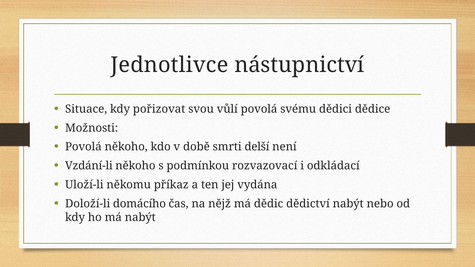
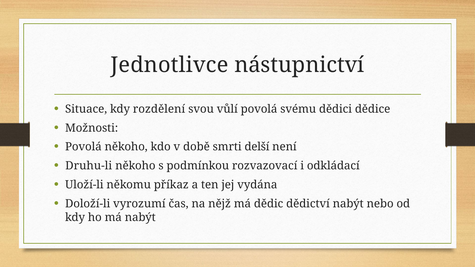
pořizovat: pořizovat -> rozdělení
Vzdání-li: Vzdání-li -> Druhu-li
domácího: domácího -> vyrozumí
